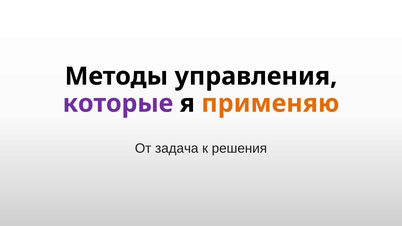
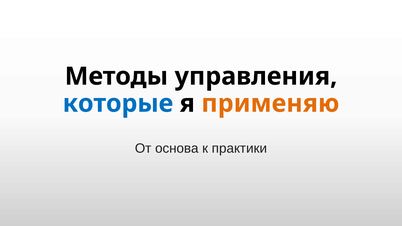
которые colour: purple -> blue
задача: задача -> основа
решения: решения -> практики
